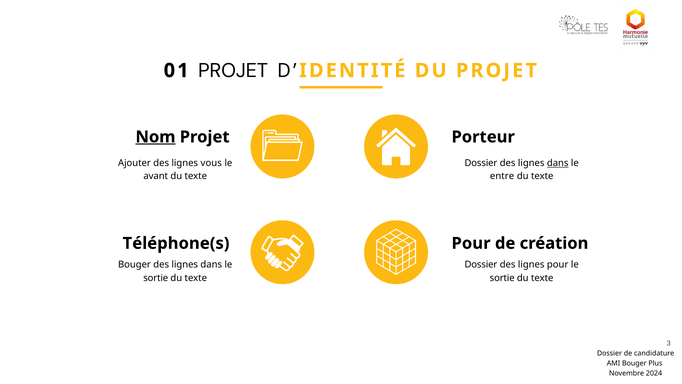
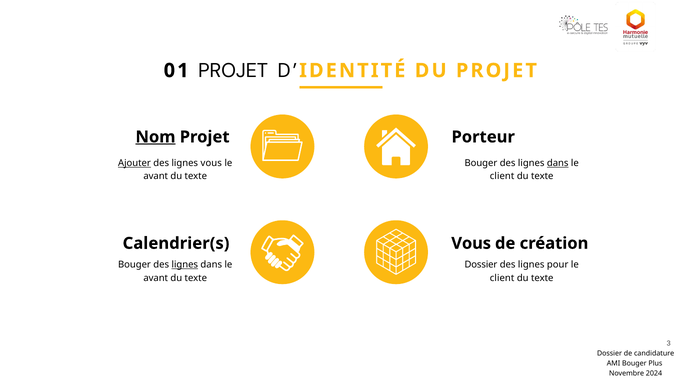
Ajouter underline: none -> present
Dossier at (481, 163): Dossier -> Bouger
entre at (502, 176): entre -> client
Téléphone(s: Téléphone(s -> Calendrier(s
Pour at (471, 243): Pour -> Vous
lignes at (185, 264) underline: none -> present
sortie at (156, 278): sortie -> avant
sortie at (502, 278): sortie -> client
